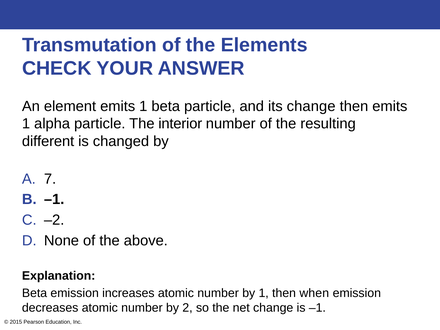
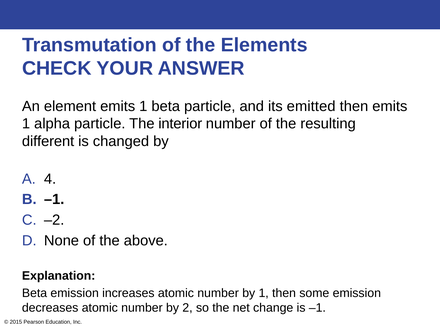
its change: change -> emitted
7: 7 -> 4
when: when -> some
